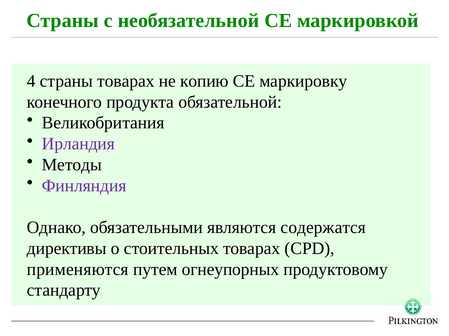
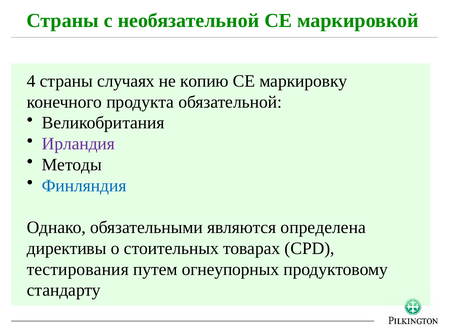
страны товарах: товарах -> случаях
Финляндия colour: purple -> blue
содержатся: содержатся -> определена
применяются: применяются -> тестирования
